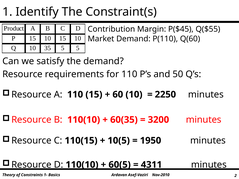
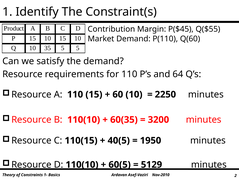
50: 50 -> 64
10(5: 10(5 -> 40(5
4311: 4311 -> 5129
